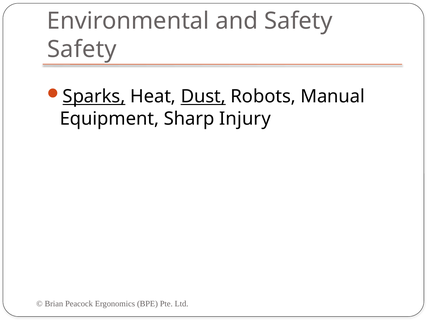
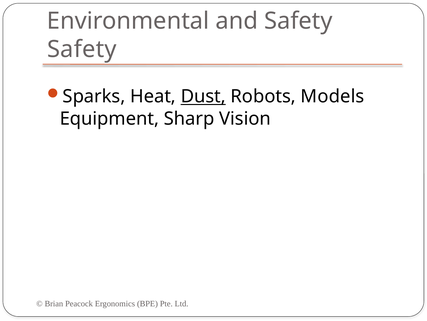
Sparks underline: present -> none
Manual: Manual -> Models
Injury: Injury -> Vision
